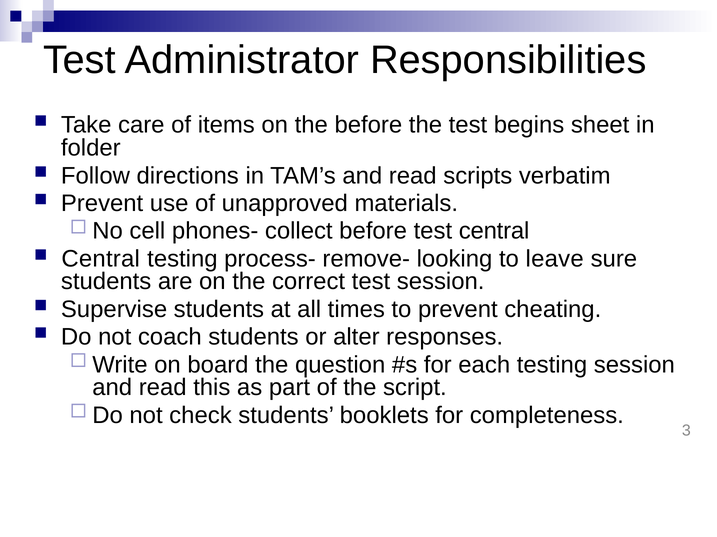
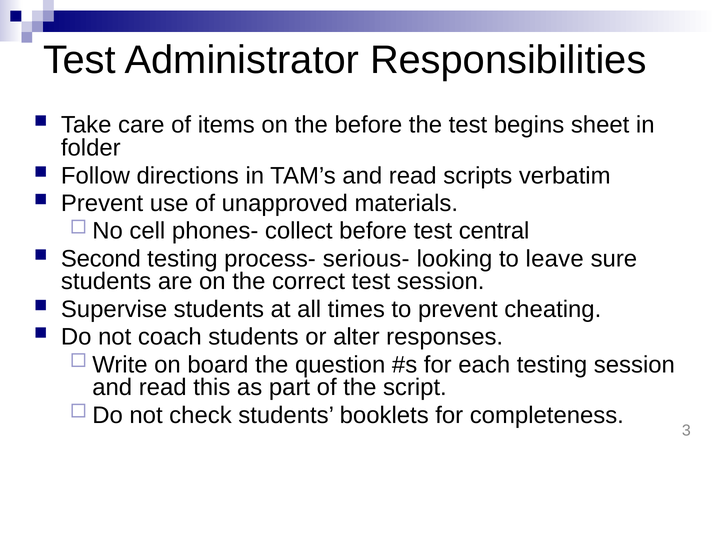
Central at (101, 259): Central -> Second
remove-: remove- -> serious-
